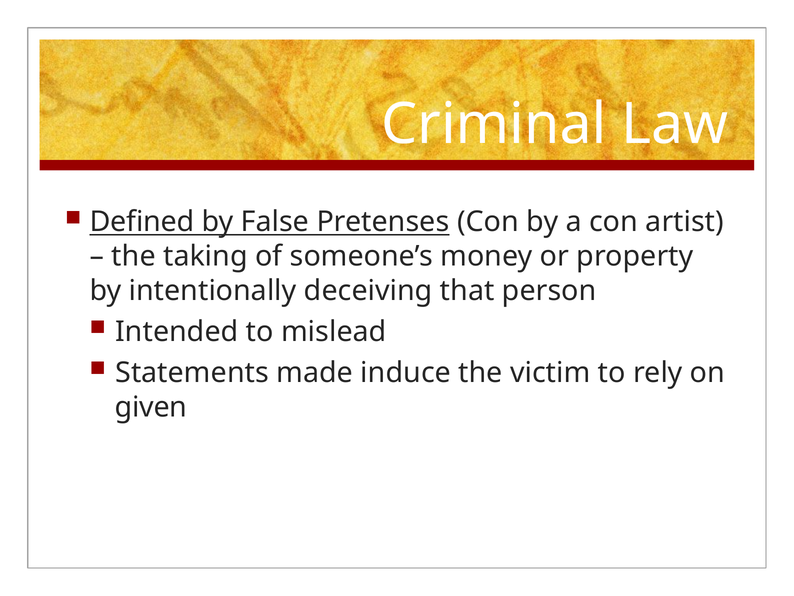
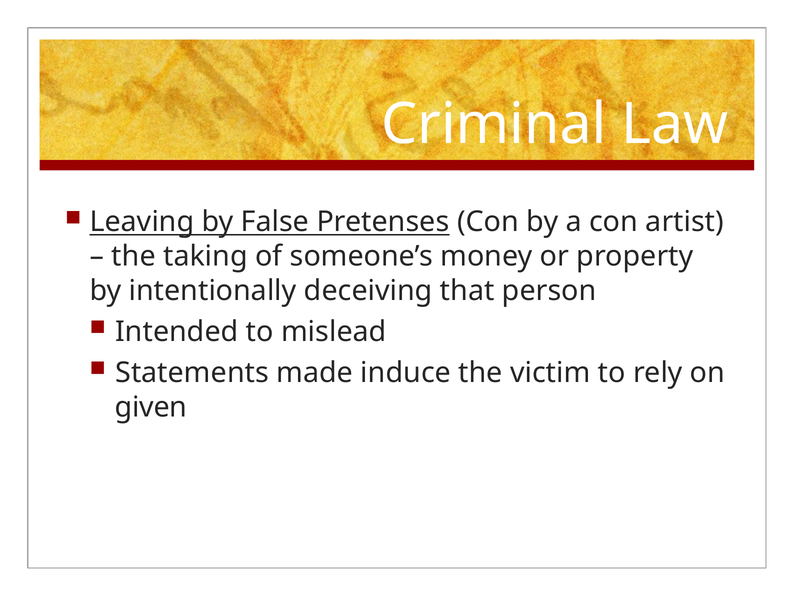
Defined: Defined -> Leaving
